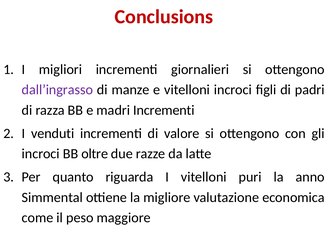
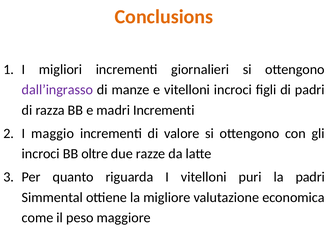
Conclusions colour: red -> orange
venduti: venduti -> maggio
la anno: anno -> padri
